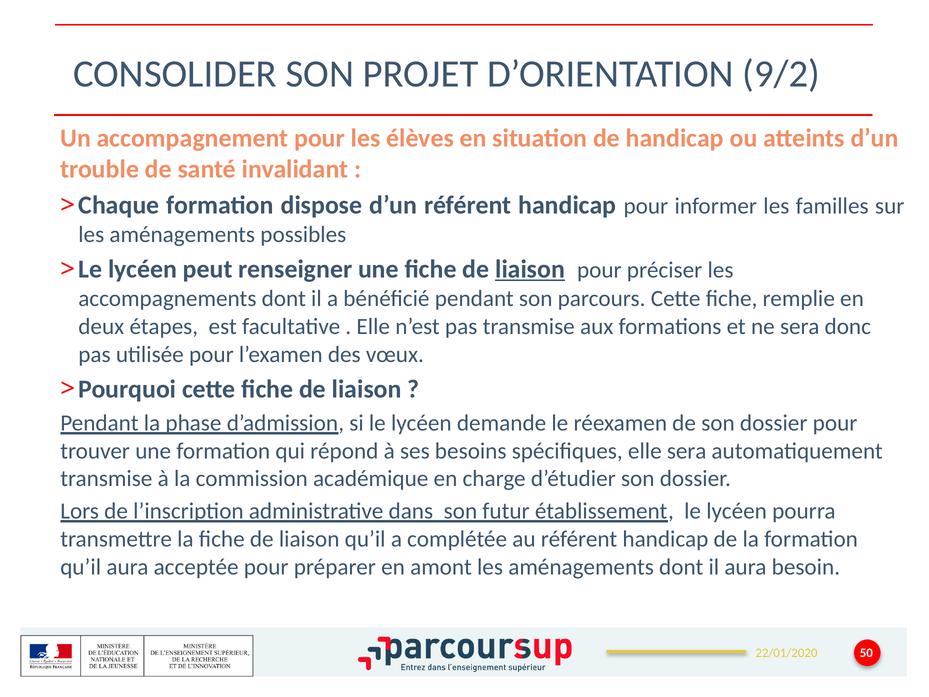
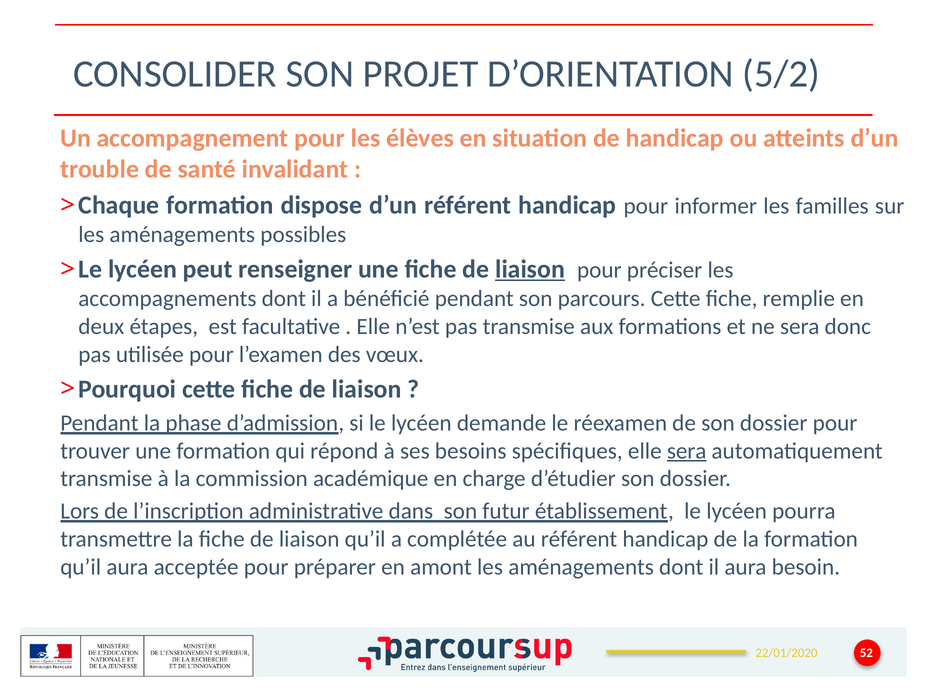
9/2: 9/2 -> 5/2
sera at (687, 451) underline: none -> present
50: 50 -> 52
